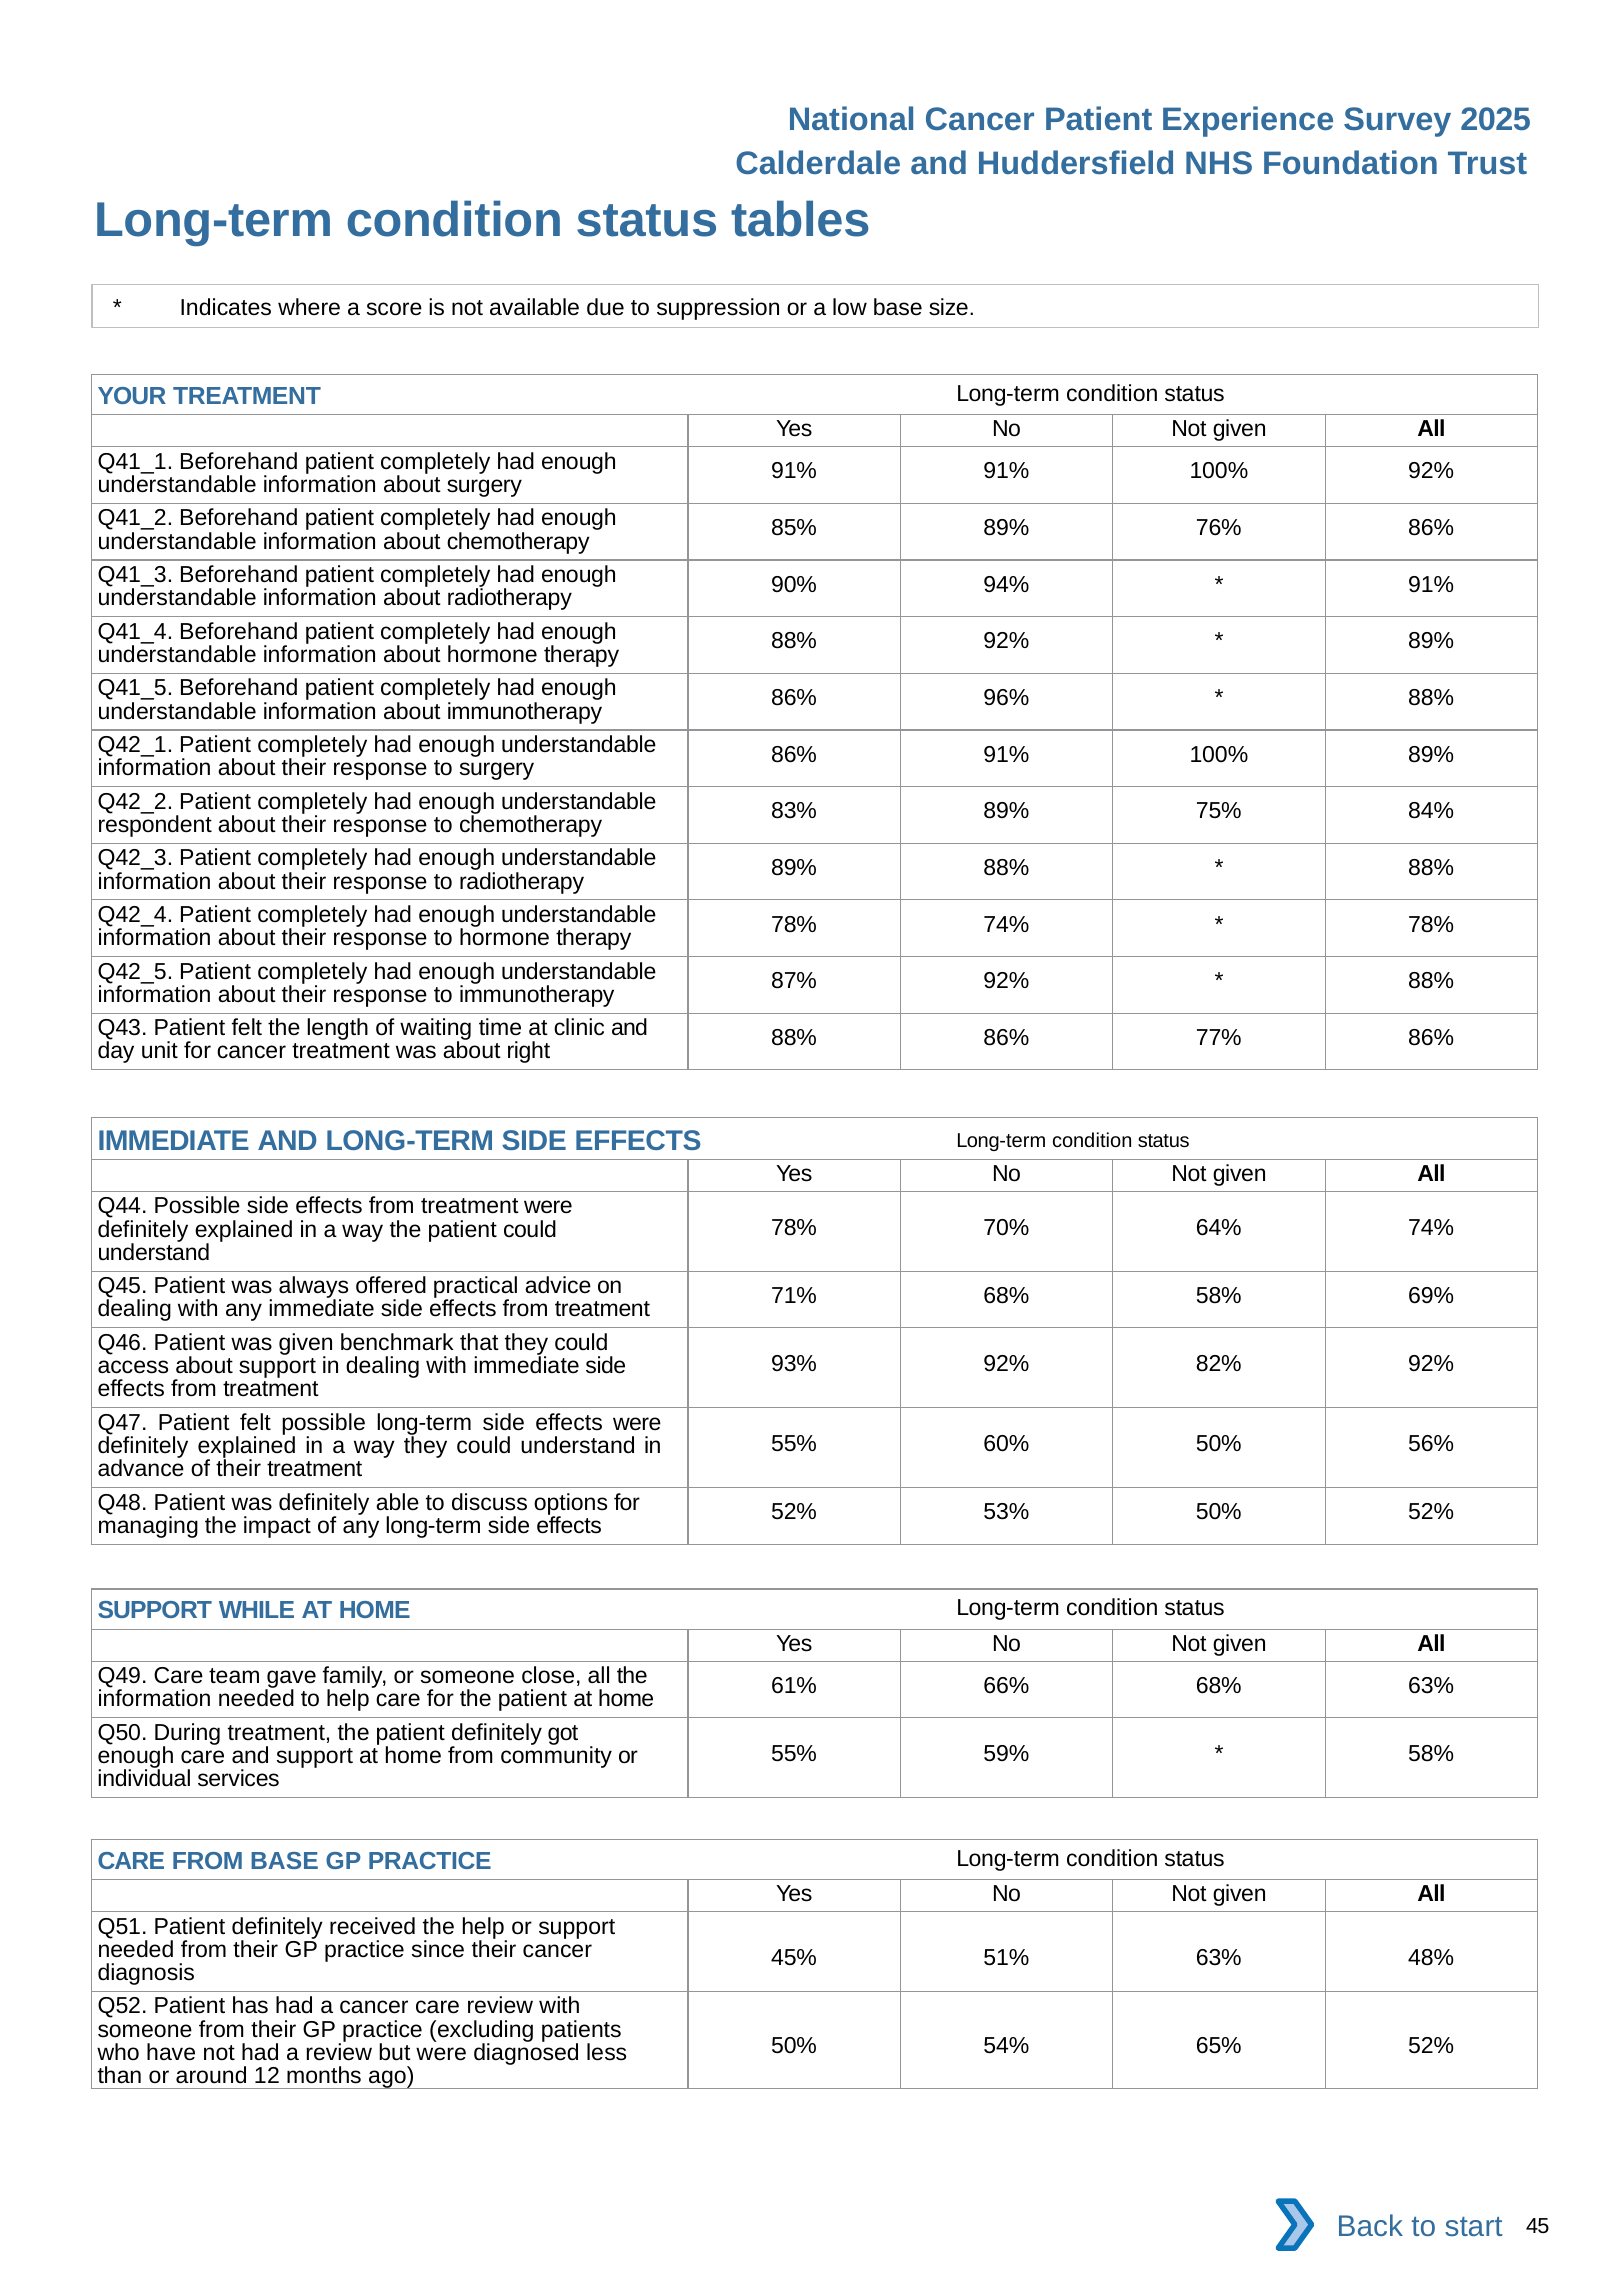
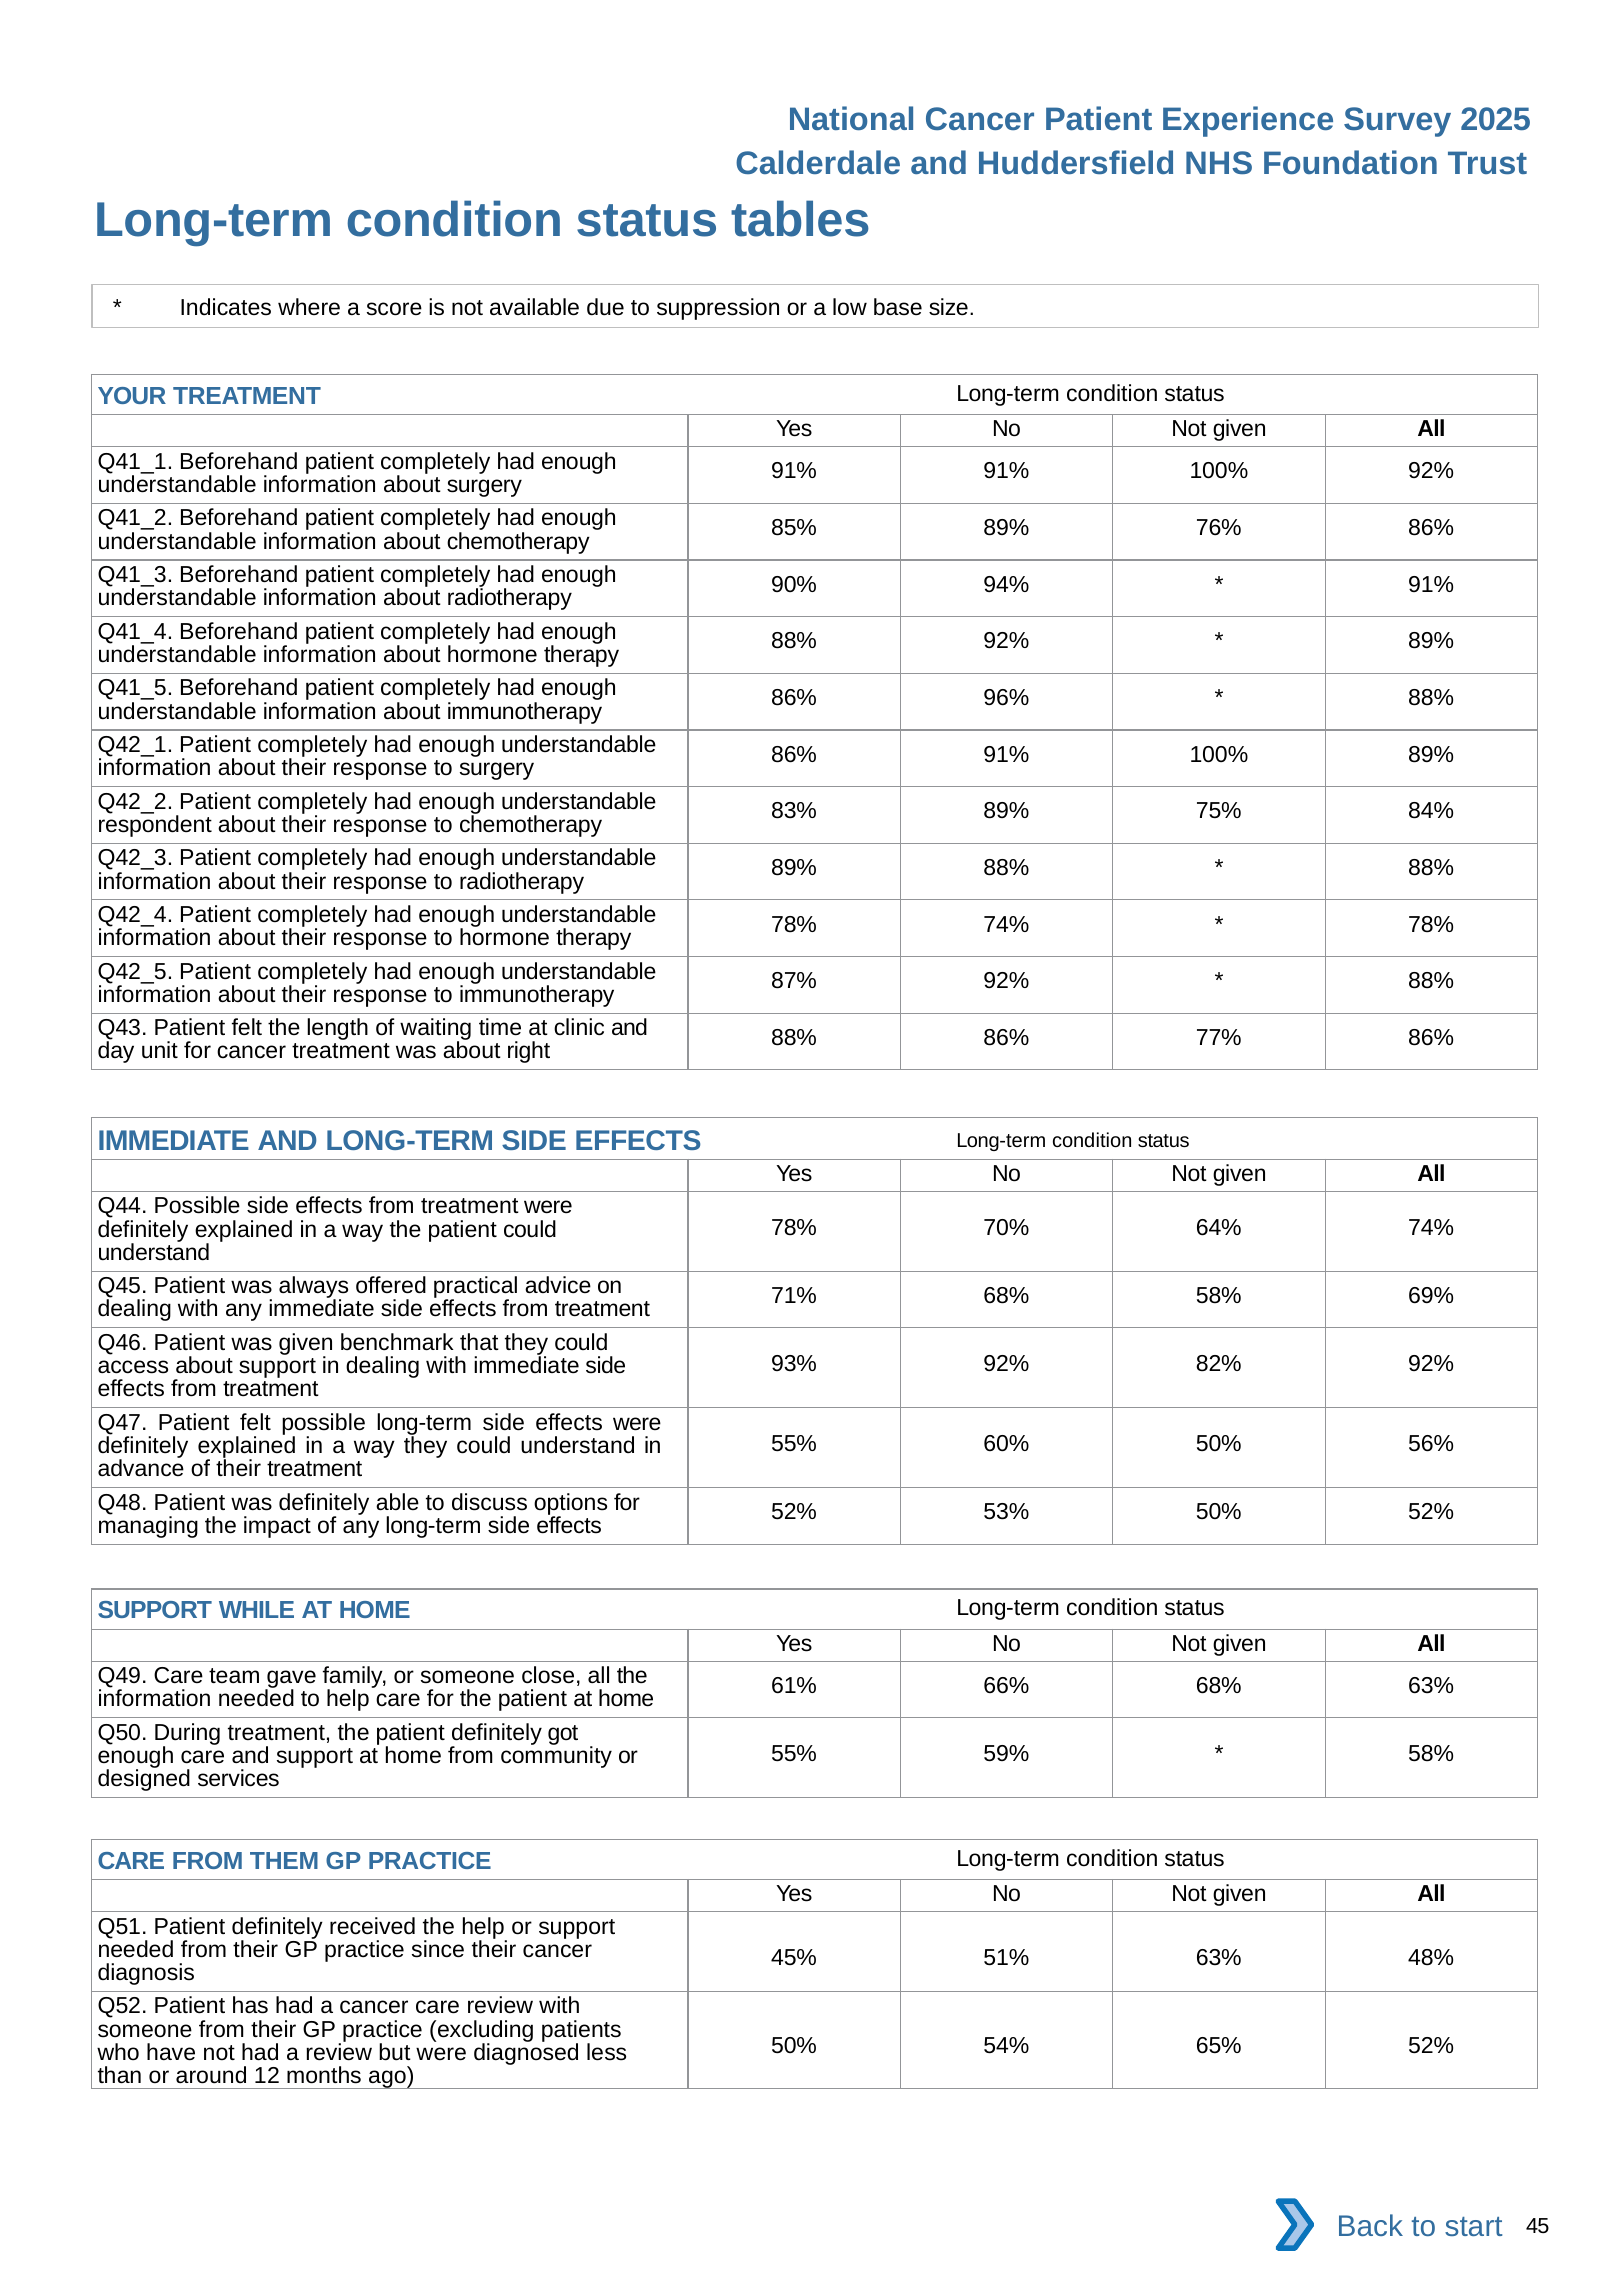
individual: individual -> designed
FROM BASE: BASE -> THEM
